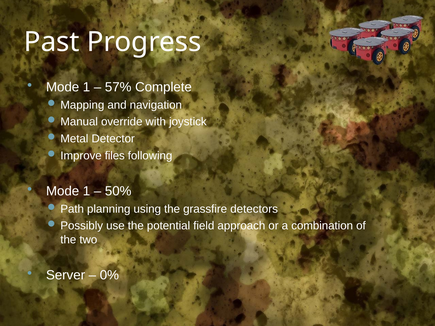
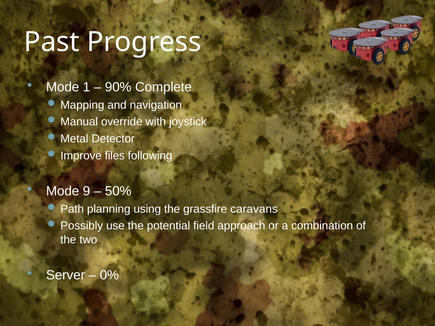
57%: 57% -> 90%
1 at (87, 191): 1 -> 9
detectors: detectors -> caravans
